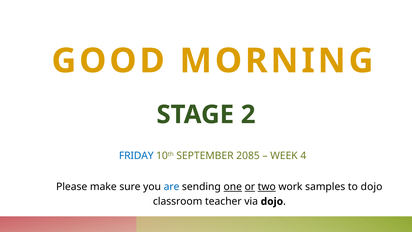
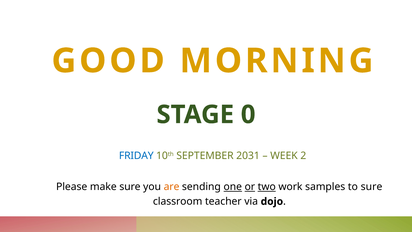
2: 2 -> 0
2085: 2085 -> 2031
4: 4 -> 2
are colour: blue -> orange
to dojo: dojo -> sure
